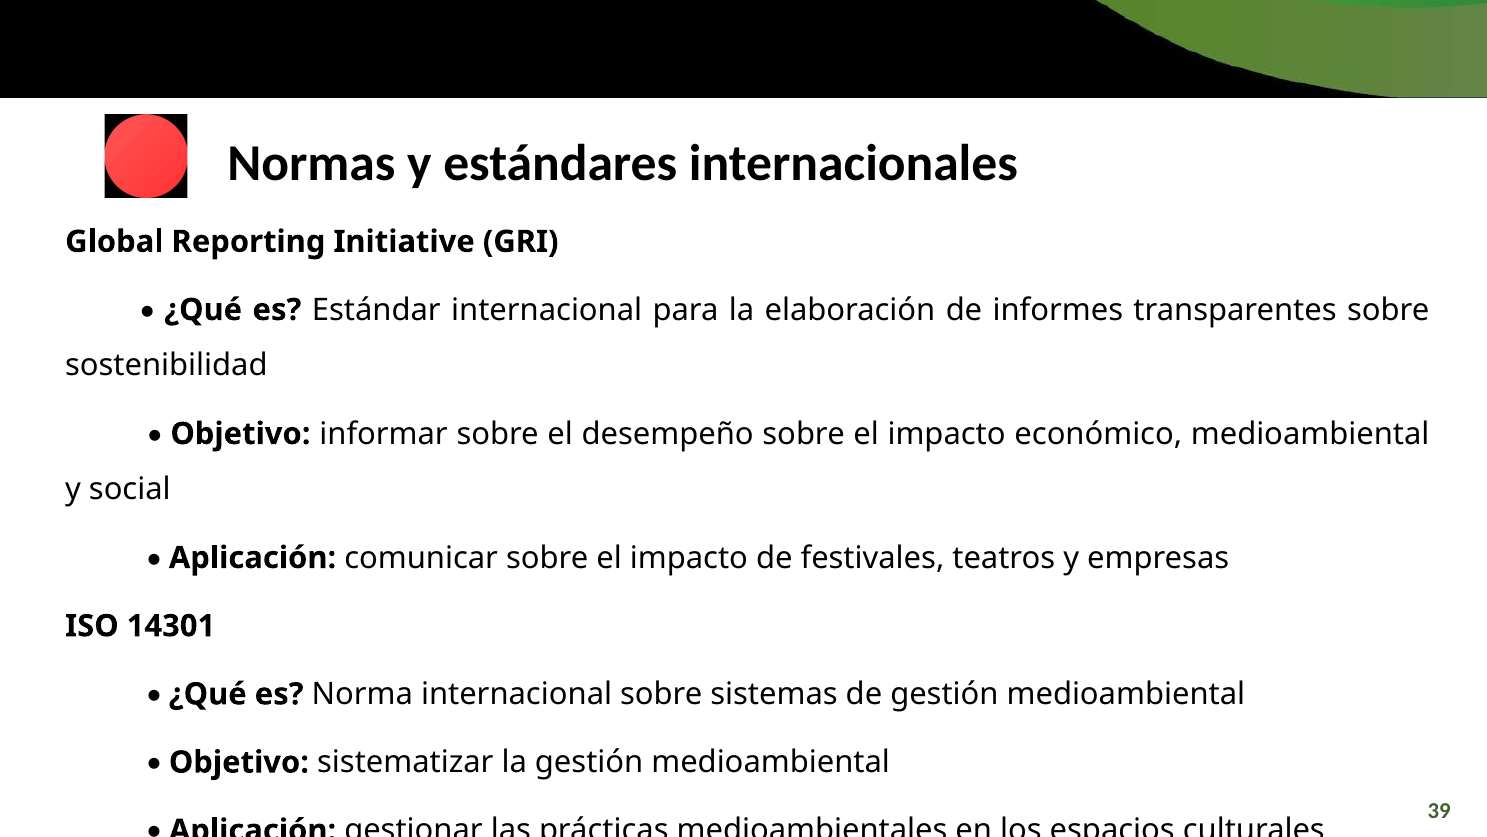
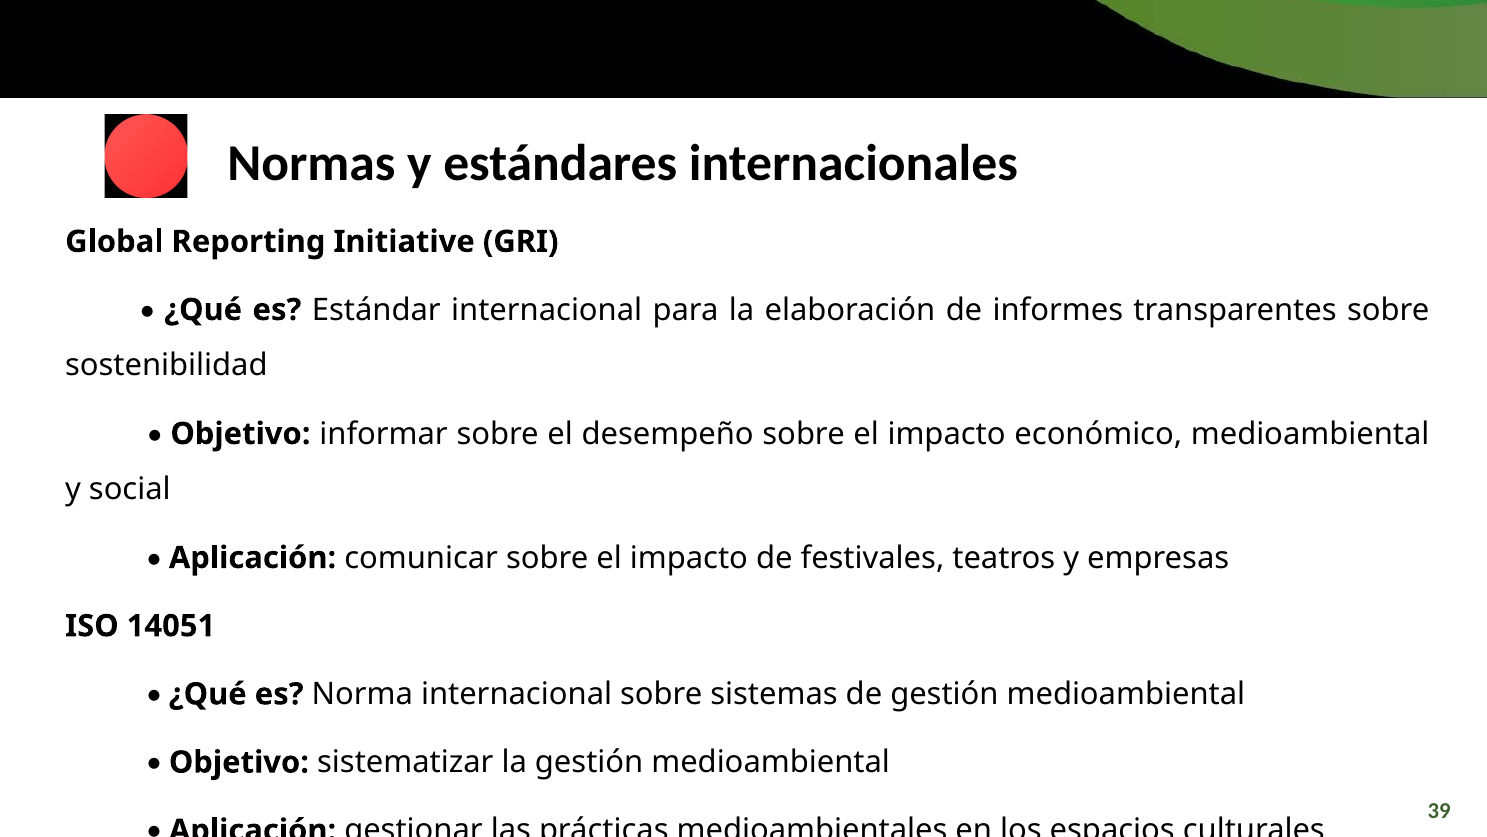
14301: 14301 -> 14051
